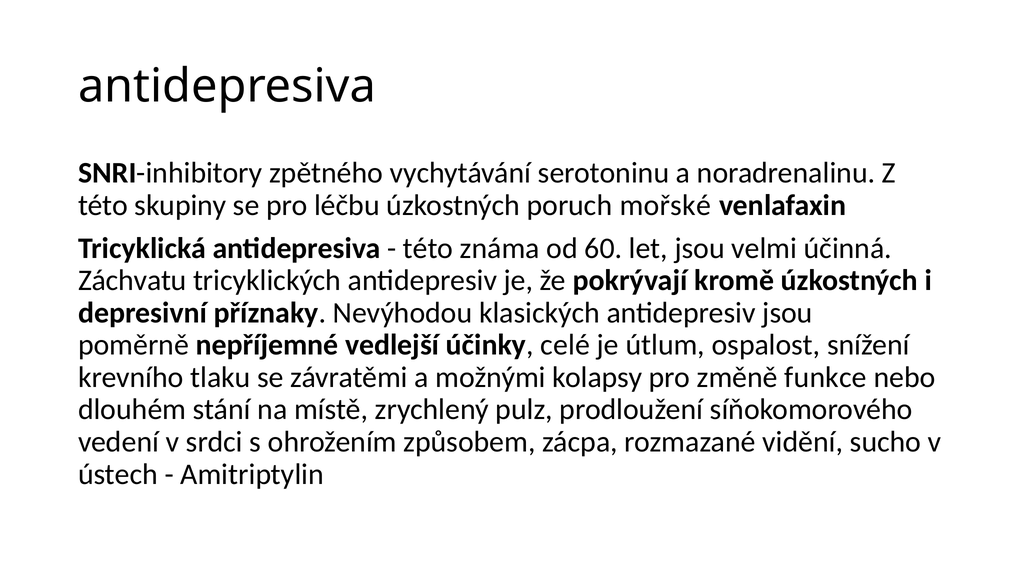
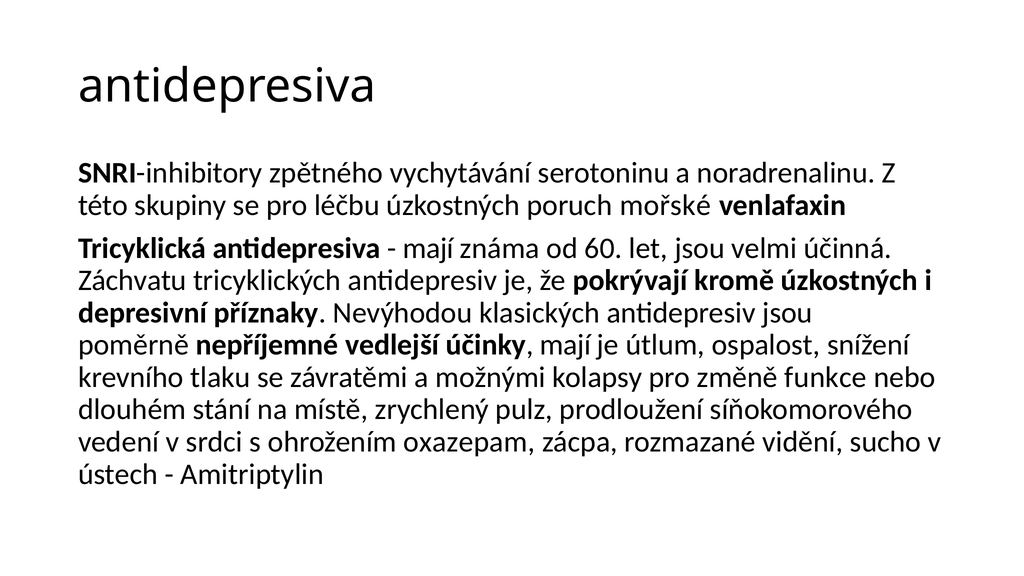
této at (428, 248): této -> mají
účinky celé: celé -> mají
způsobem: způsobem -> oxazepam
